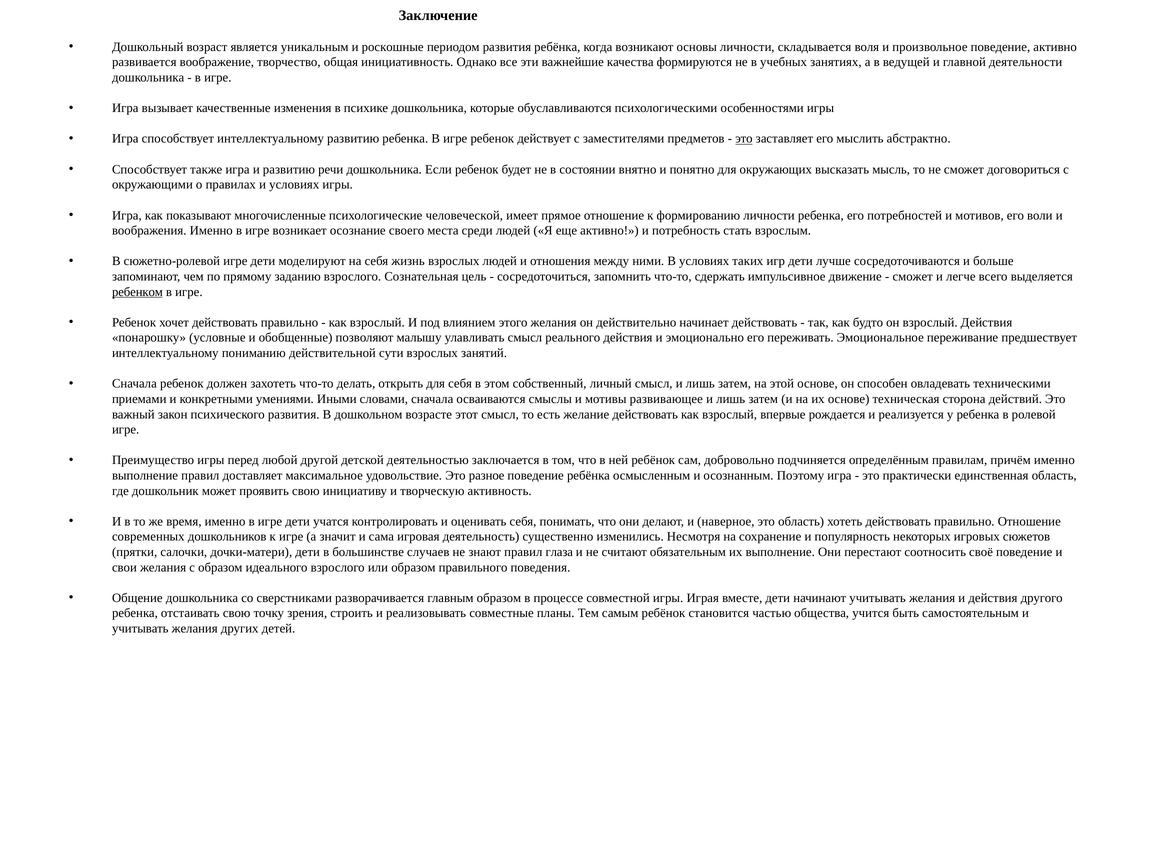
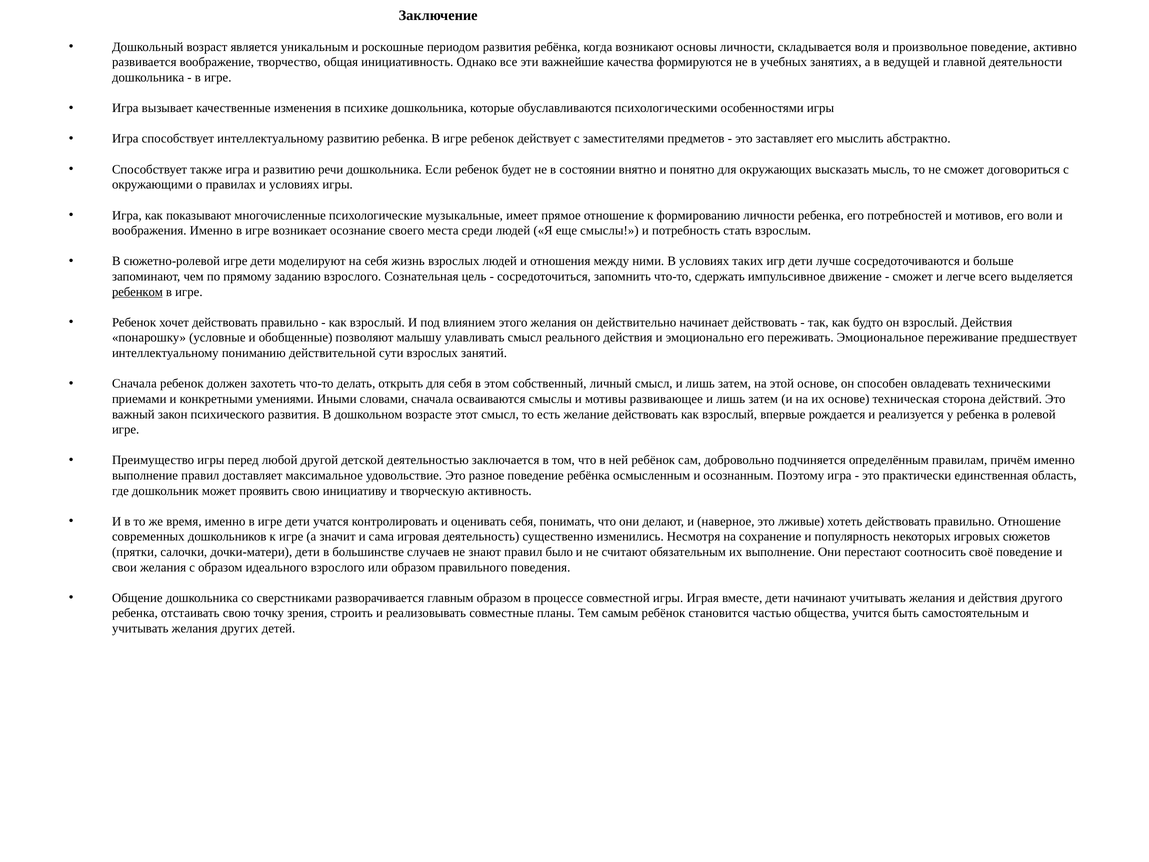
это at (744, 139) underline: present -> none
человеческой: человеческой -> музыкальные
еще активно: активно -> смыслы
это область: область -> лживые
глаза: глаза -> было
